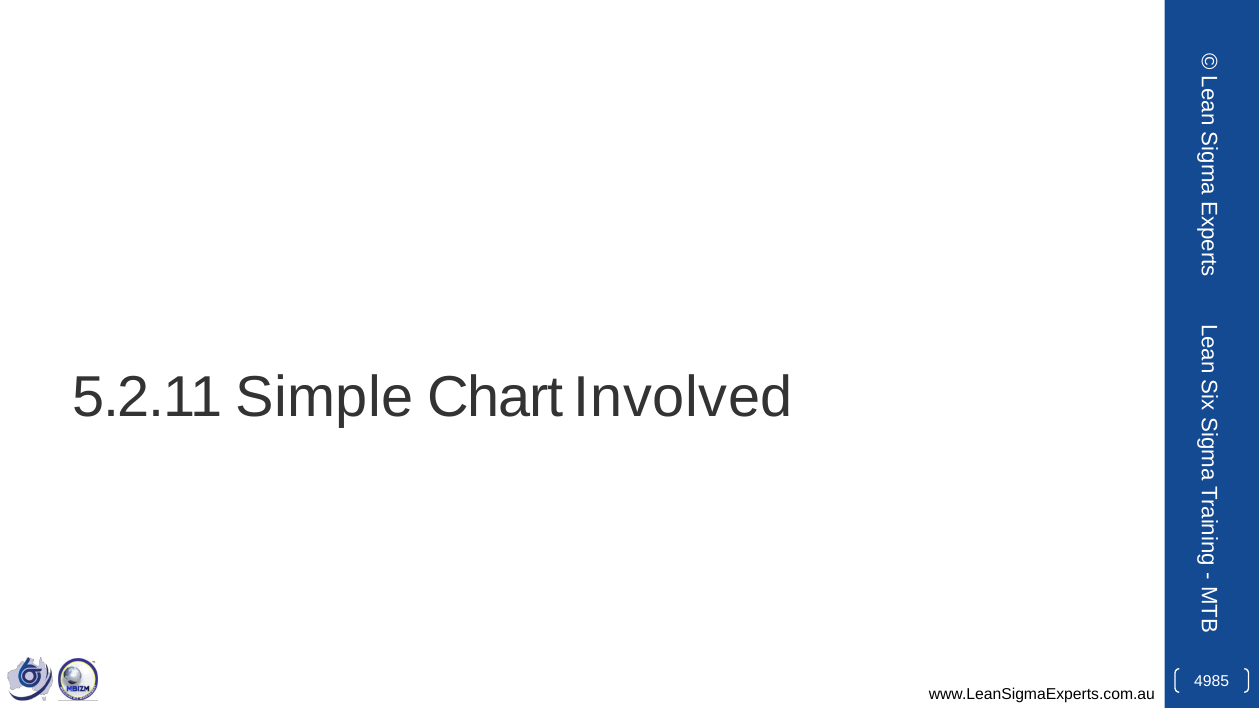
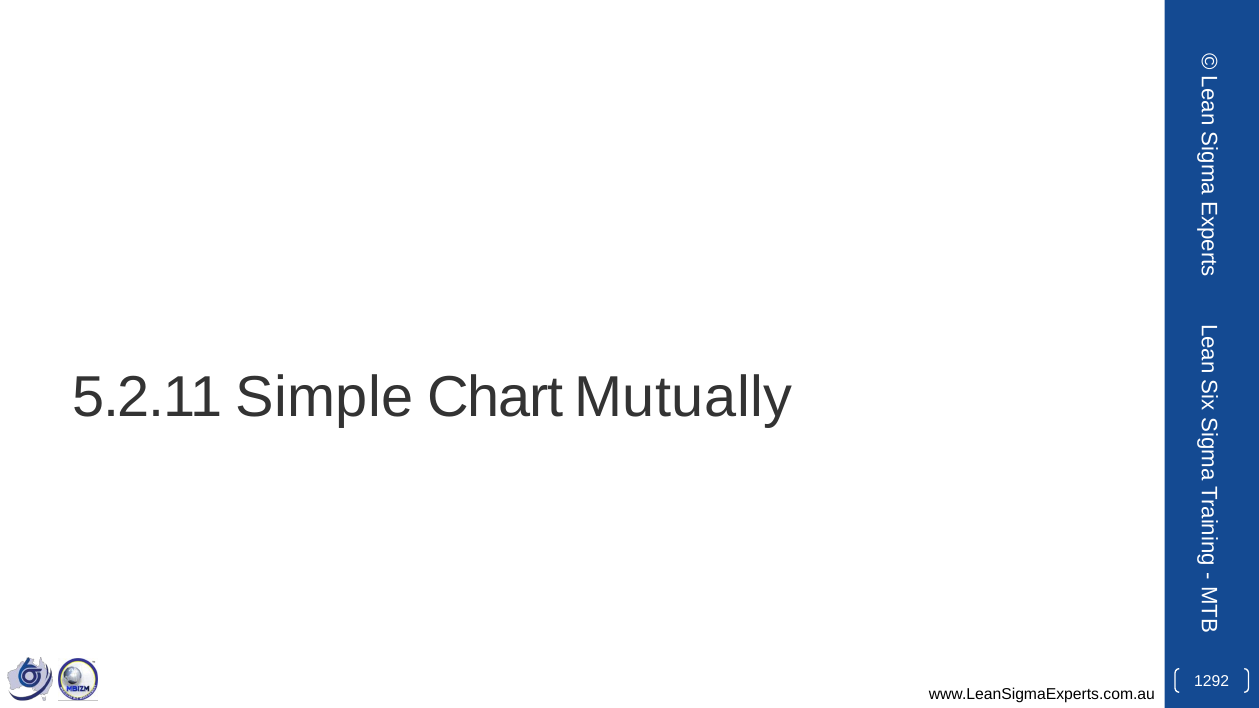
Involved: Involved -> Mutually
4985: 4985 -> 1292
